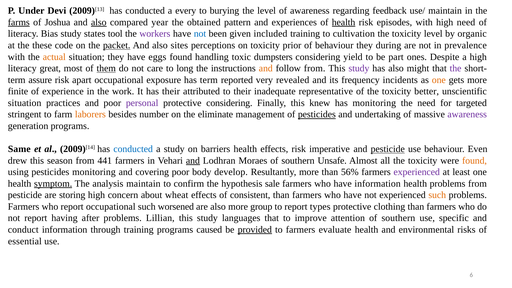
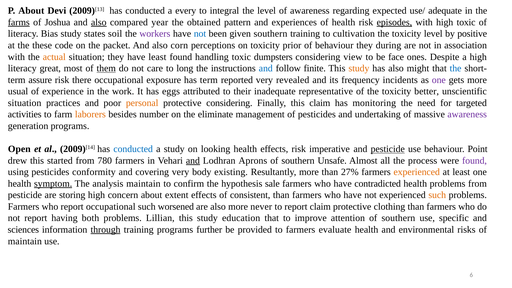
P Under: Under -> About
burying: burying -> integral
feedback: feedback -> expected
use/ maintain: maintain -> adequate
health at (344, 22) underline: present -> none
episodes underline: none -> present
high need: need -> toxic
tool: tool -> soil
given included: included -> southern
organic: organic -> positive
packet underline: present -> none
sites: sites -> corn
prevalence: prevalence -> association
have eggs: eggs -> least
yield: yield -> view
part: part -> face
and at (266, 68) colour: orange -> blue
follow from: from -> finite
study at (359, 68) colour: purple -> orange
the at (456, 68) colour: purple -> blue
apart: apart -> there
one at (439, 80) colour: orange -> purple
finite: finite -> usual
has their: their -> eggs
personal colour: purple -> orange
this knew: knew -> claim
stringent: stringent -> activities
pesticides at (317, 114) underline: present -> none
Same: Same -> Open
barriers: barriers -> looking
Even: Even -> Point
season: season -> started
441: 441 -> 780
Moraes: Moraes -> Aprons
all the toxicity: toxicity -> process
found at (475, 161) colour: orange -> purple
pesticides monitoring: monitoring -> conformity
covering poor: poor -> very
develop: develop -> existing
56%: 56% -> 27%
experienced at (417, 172) colour: purple -> orange
have information: information -> contradicted
wheat: wheat -> extent
group: group -> never
report types: types -> claim
after: after -> both
languages: languages -> education
conduct: conduct -> sciences
through underline: none -> present
caused: caused -> further
provided underline: present -> none
essential at (25, 241): essential -> maintain
